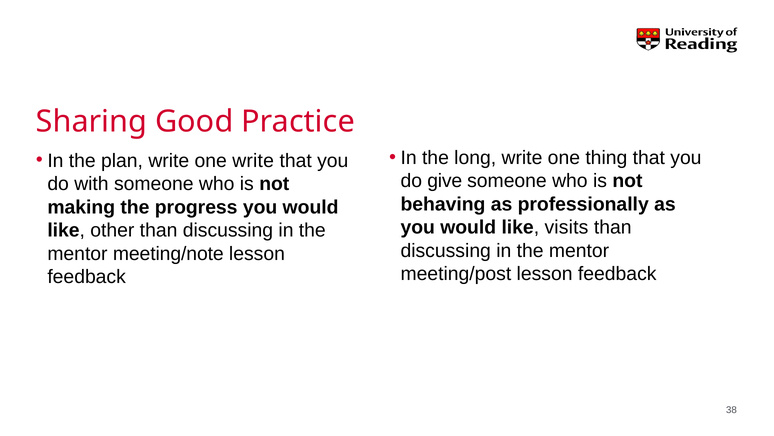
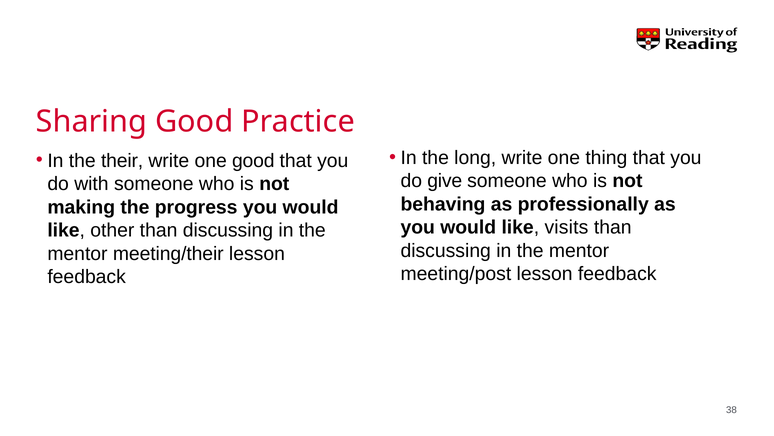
plan: plan -> their
one write: write -> good
meeting/note: meeting/note -> meeting/their
